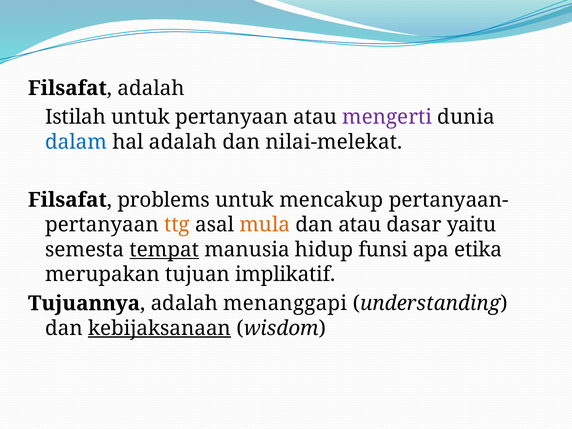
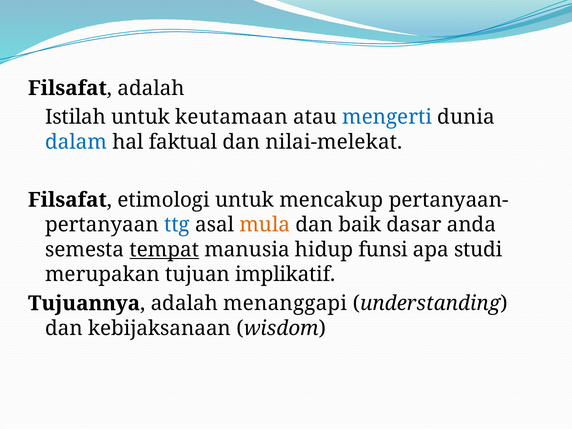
untuk pertanyaan: pertanyaan -> keutamaan
mengerti colour: purple -> blue
hal adalah: adalah -> faktual
problems: problems -> etimologi
ttg colour: orange -> blue
dan atau: atau -> baik
yaitu: yaitu -> anda
etika: etika -> studi
kebijaksanaan underline: present -> none
